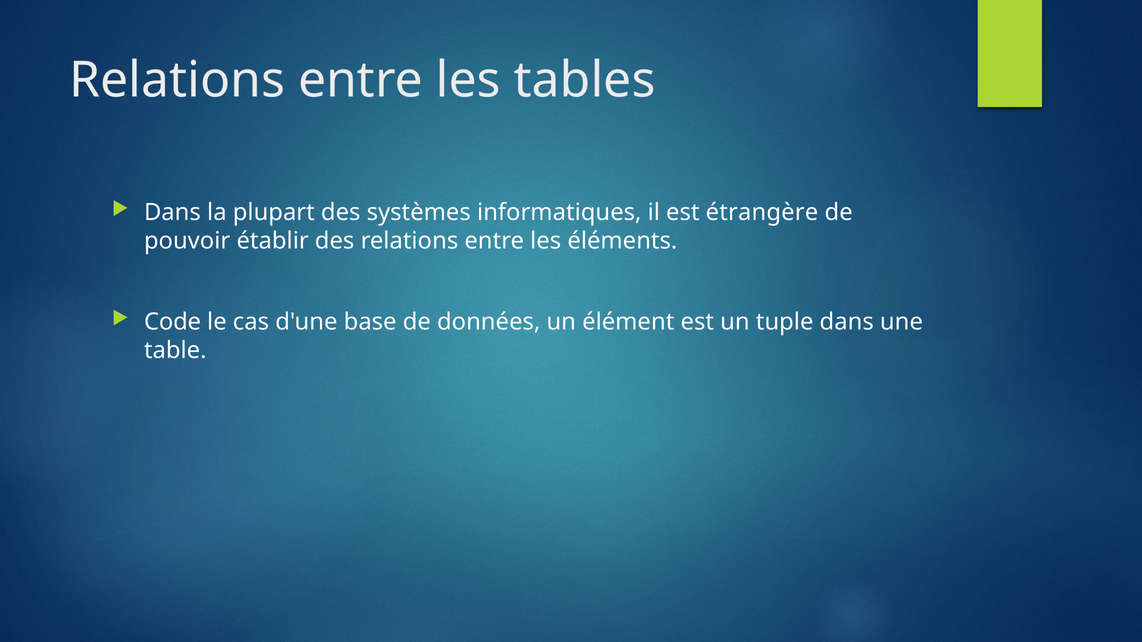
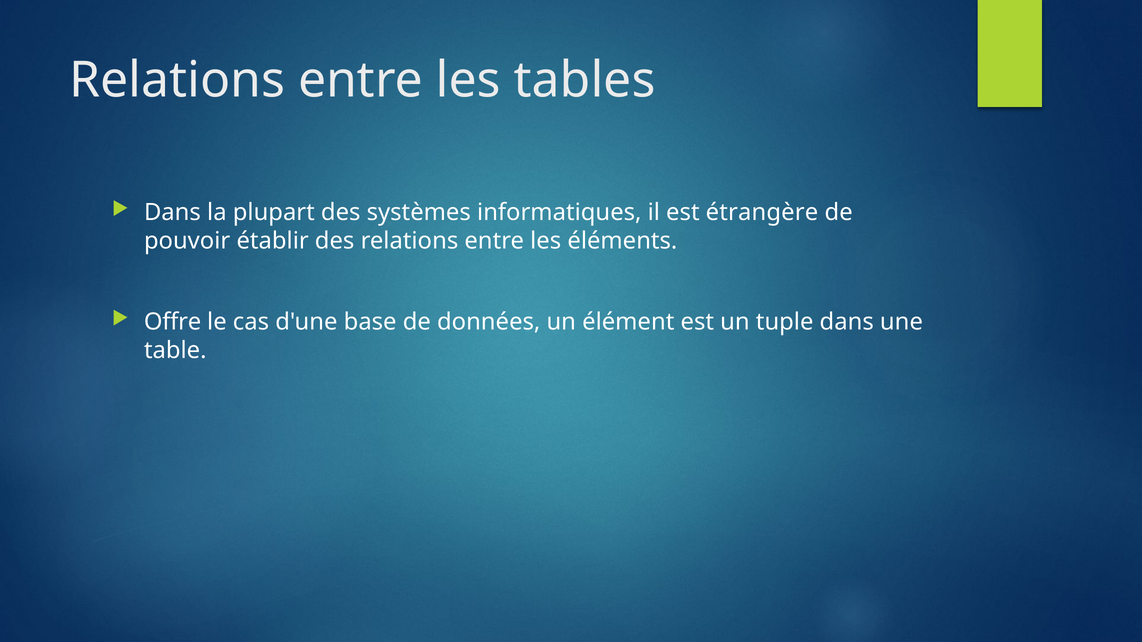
Code: Code -> Offre
